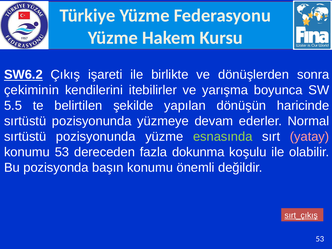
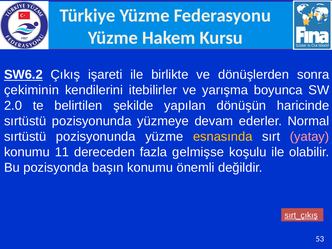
5.5: 5.5 -> 2.0
esnasında colour: light green -> yellow
konumu 53: 53 -> 11
dokunma: dokunma -> gelmişse
